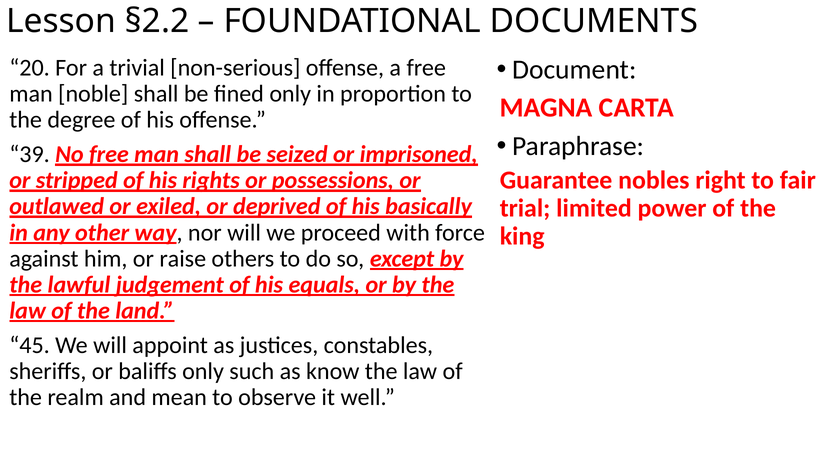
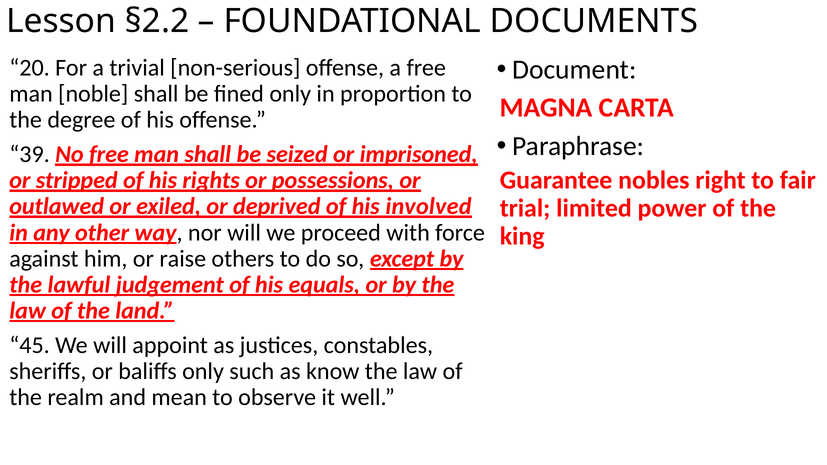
basically: basically -> involved
